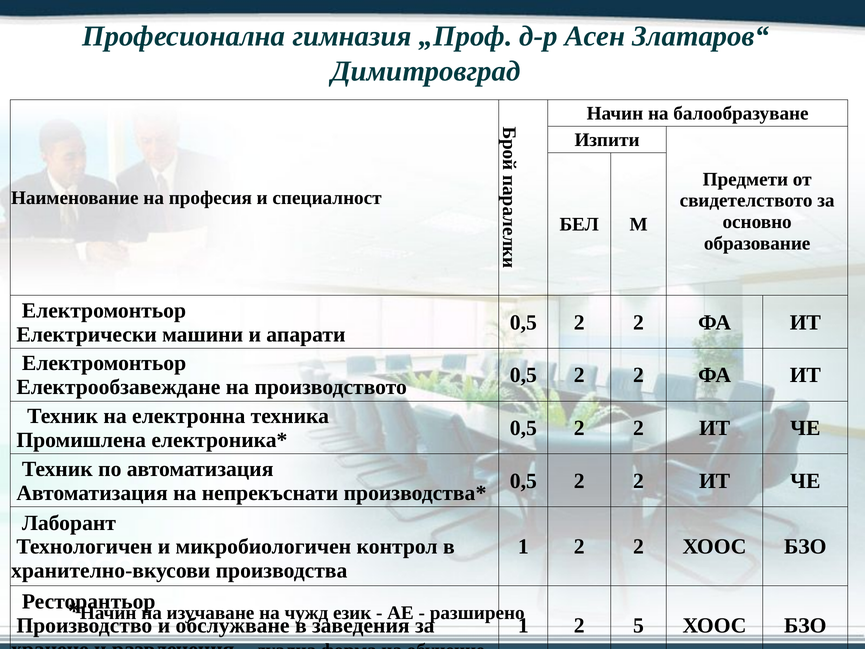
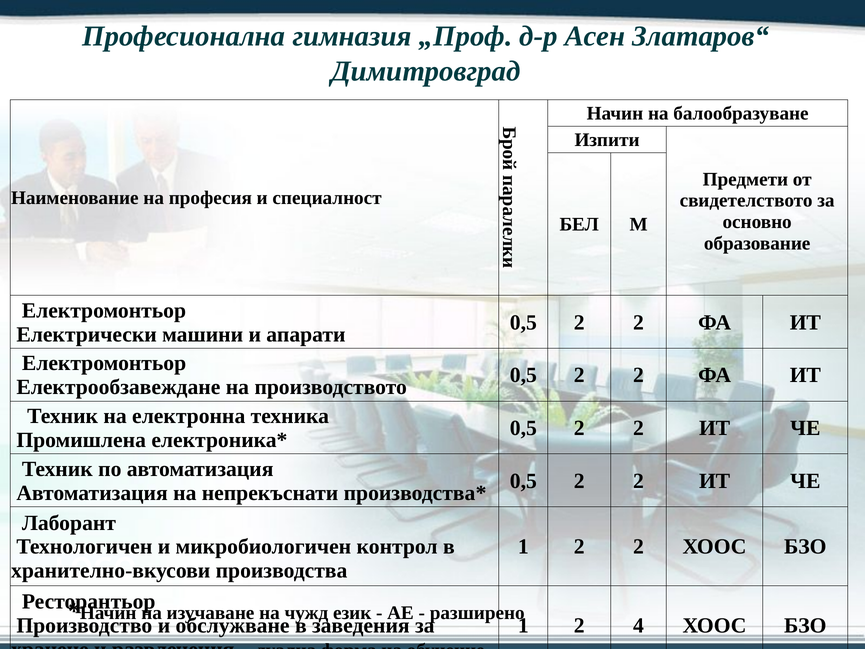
5: 5 -> 4
